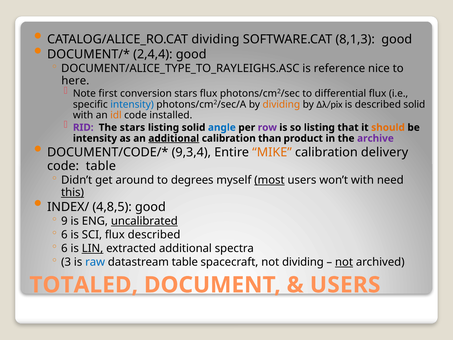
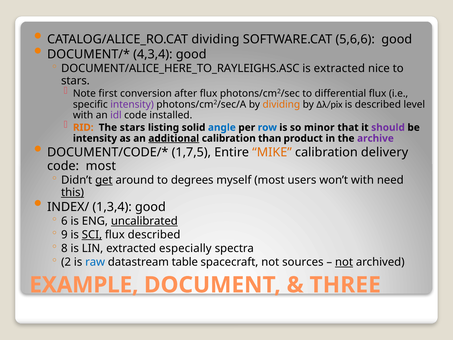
8,1,3: 8,1,3 -> 5,6,6
2,4,4: 2,4,4 -> 4,3,4
DOCUMENT/ALICE_TYPE_TO_RAYLEIGHS.ASC: DOCUMENT/ALICE_TYPE_TO_RAYLEIGHS.ASC -> DOCUMENT/ALICE_HERE_TO_RAYLEIGHS.ASC
is reference: reference -> extracted
here at (75, 81): here -> stars
conversion stars: stars -> after
intensity at (132, 104) colour: blue -> purple
described solid: solid -> level
idl colour: orange -> purple
RID colour: purple -> orange
row colour: purple -> blue
so listing: listing -> minor
should colour: orange -> purple
9,3,4: 9,3,4 -> 1,7,5
code table: table -> most
get underline: none -> present
most at (269, 180) underline: present -> none
4,8,5: 4,8,5 -> 1,3,4
9: 9 -> 6
6 at (64, 234): 6 -> 9
SCI underline: none -> present
6 at (64, 248): 6 -> 8
LIN underline: present -> none
extracted additional: additional -> especially
3: 3 -> 2
not dividing: dividing -> sources
TOTALED: TOTALED -> EXAMPLE
USERS at (345, 285): USERS -> THREE
